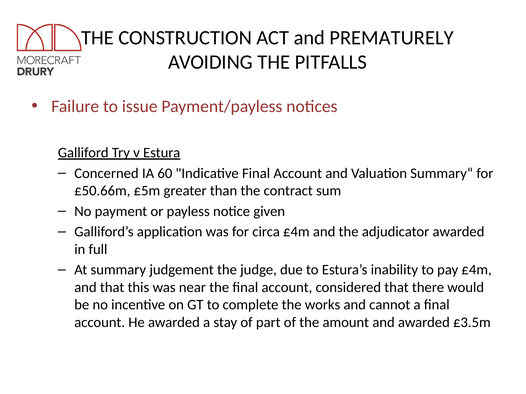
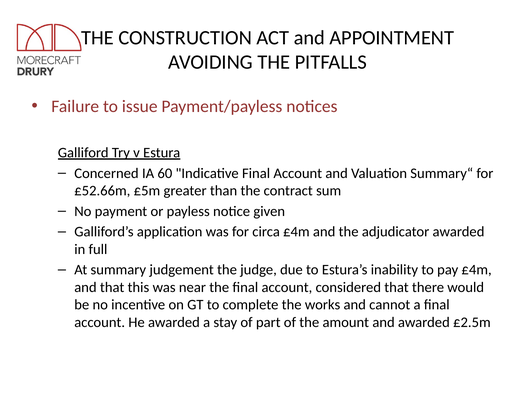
PREMATURELY: PREMATURELY -> APPOINTMENT
£50.66m: £50.66m -> £52.66m
£3.5m: £3.5m -> £2.5m
